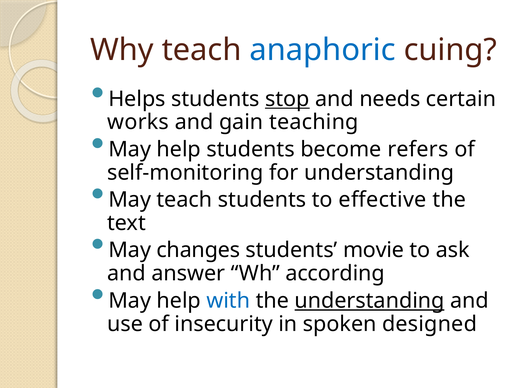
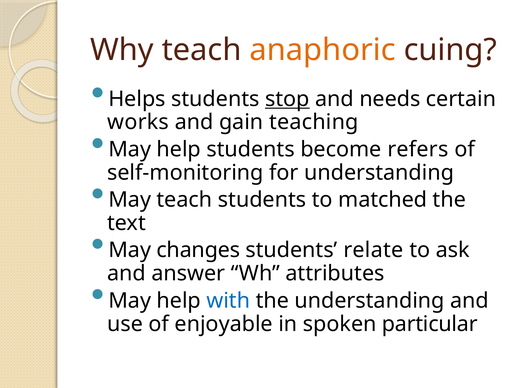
anaphoric colour: blue -> orange
effective: effective -> matched
movie: movie -> relate
according: according -> attributes
understanding at (370, 301) underline: present -> none
insecurity: insecurity -> enjoyable
designed: designed -> particular
